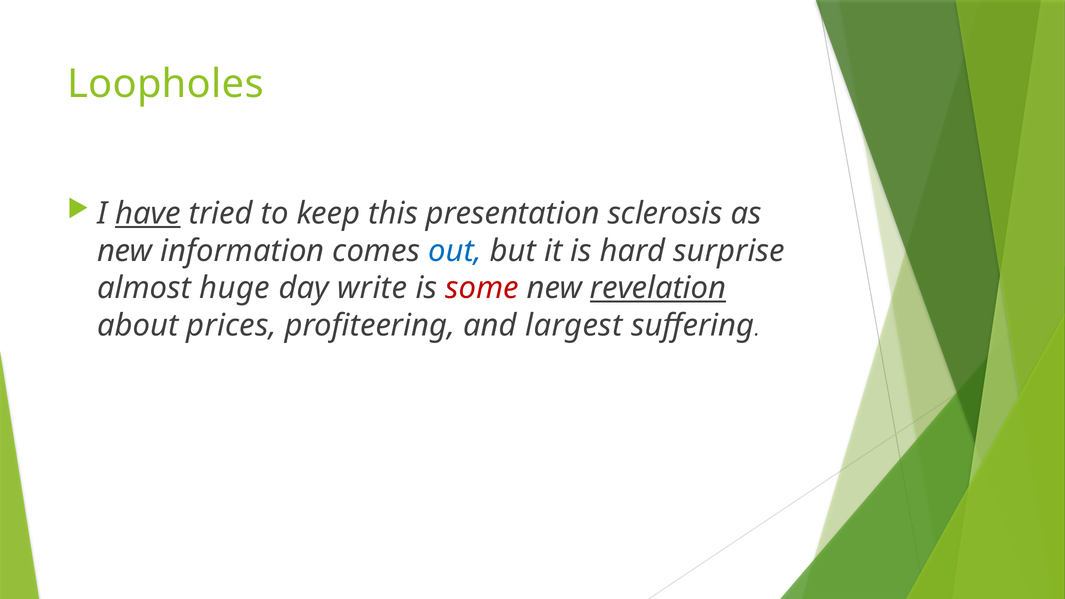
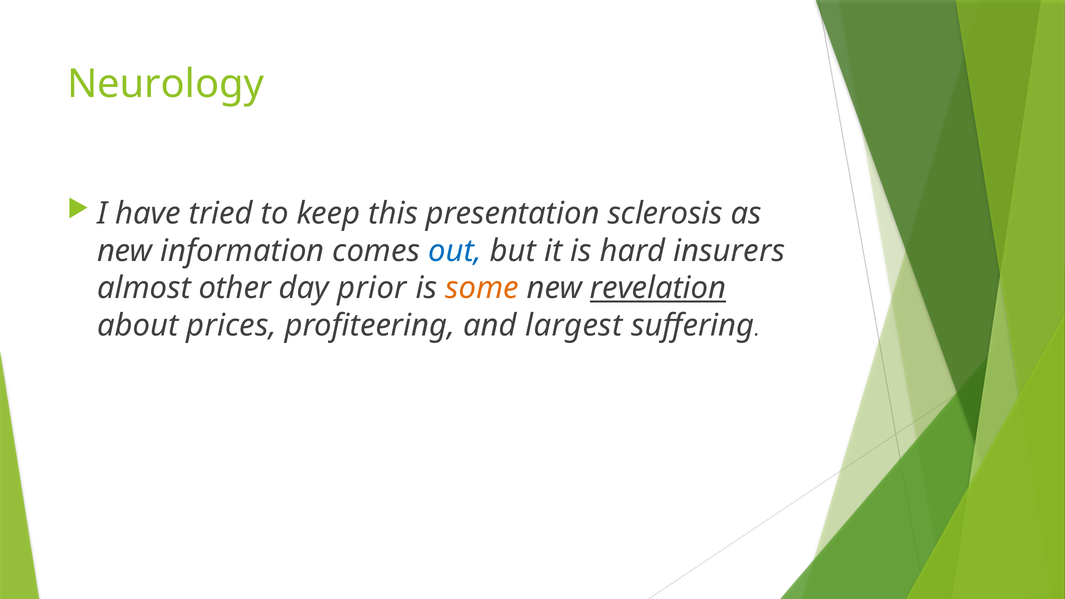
Loopholes: Loopholes -> Neurology
have underline: present -> none
surprise: surprise -> insurers
huge: huge -> other
write: write -> prior
some colour: red -> orange
